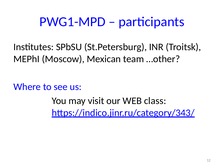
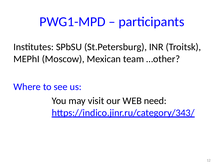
class: class -> need
